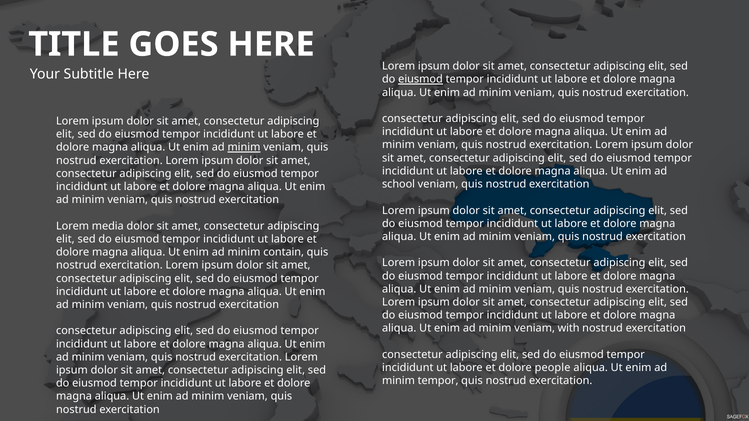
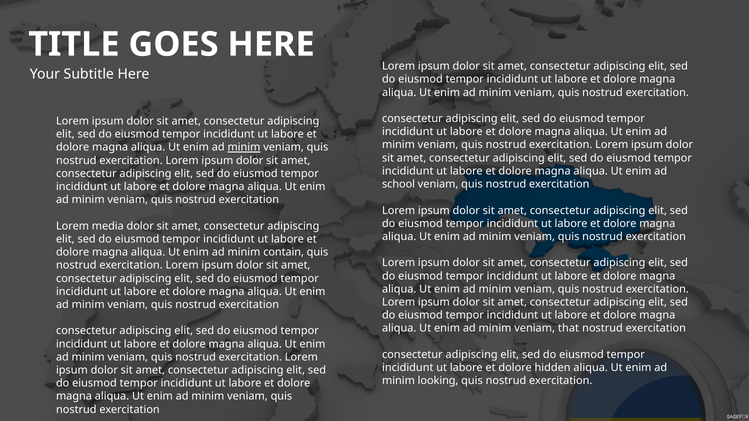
eiusmod at (421, 79) underline: present -> none
with: with -> that
people: people -> hidden
minim tempor: tempor -> looking
